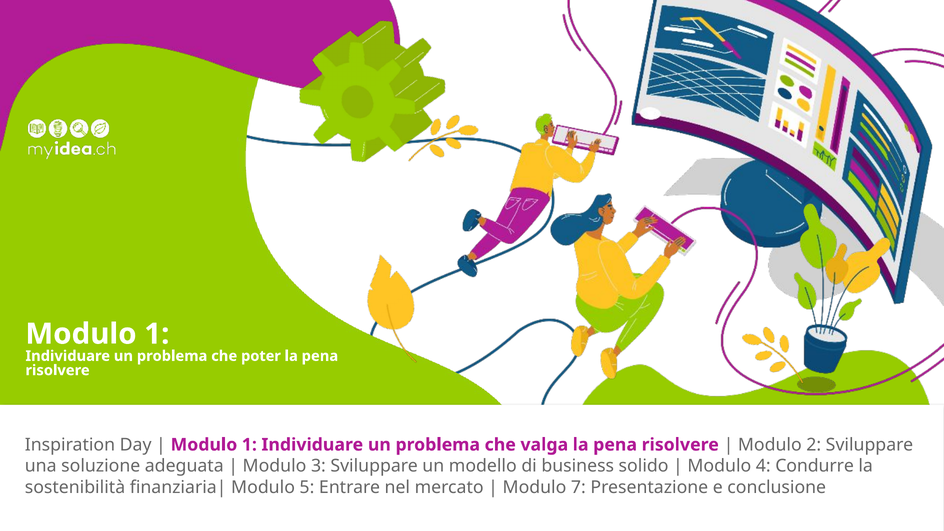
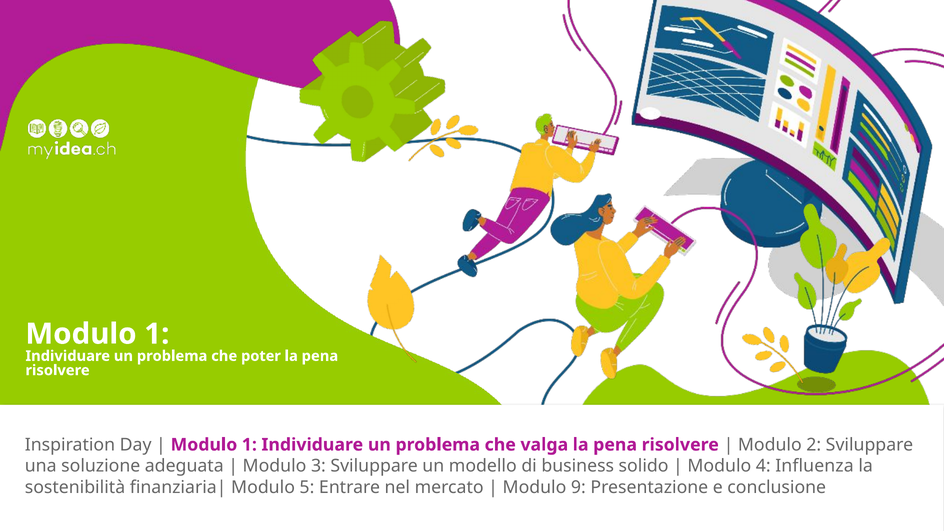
Condurre: Condurre -> Influenza
7: 7 -> 9
